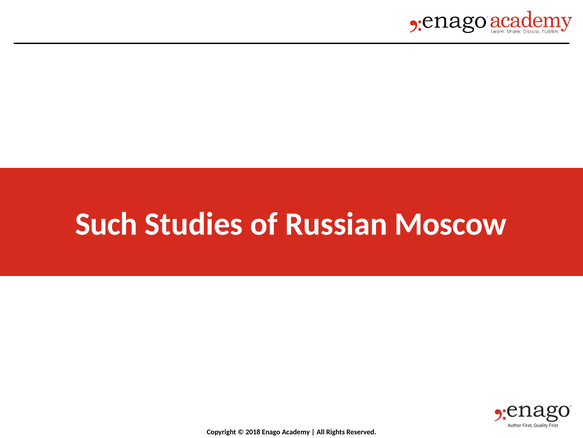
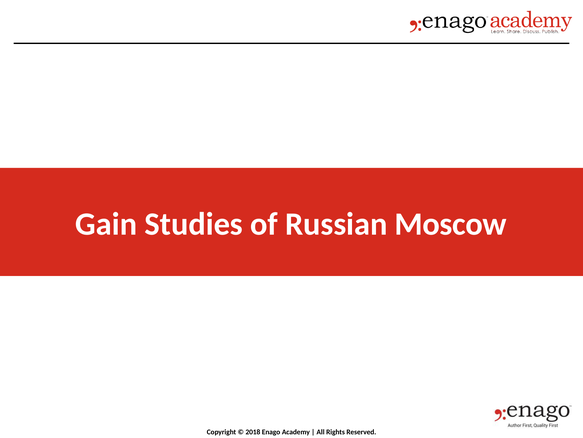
Such: Such -> Gain
